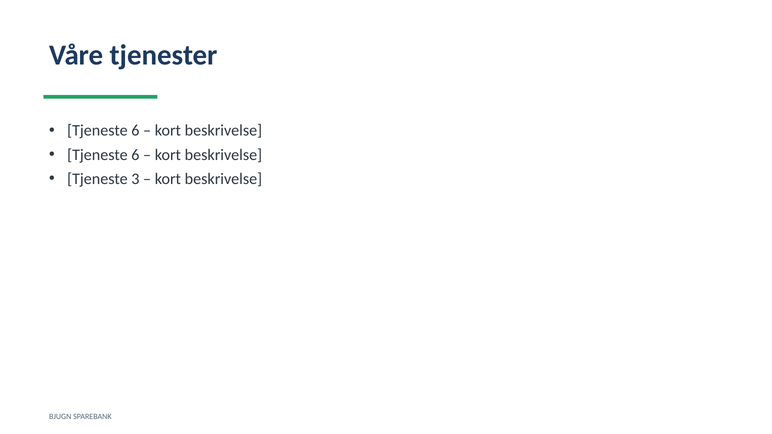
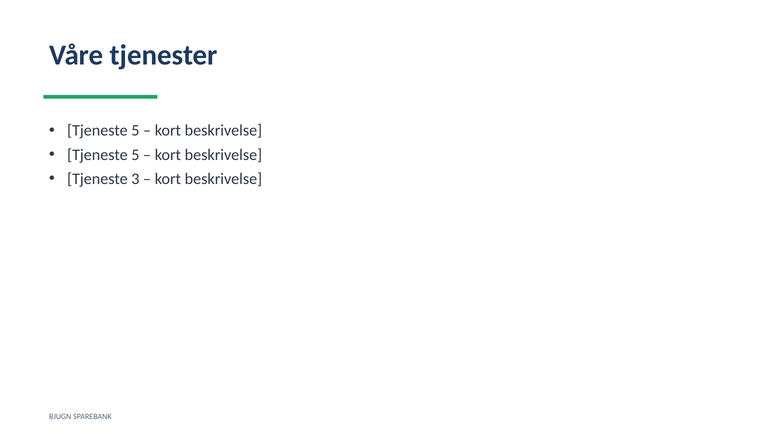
6 at (135, 131): 6 -> 5
6 at (135, 155): 6 -> 5
